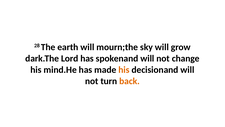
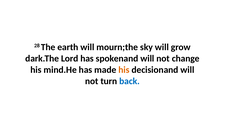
back colour: orange -> blue
